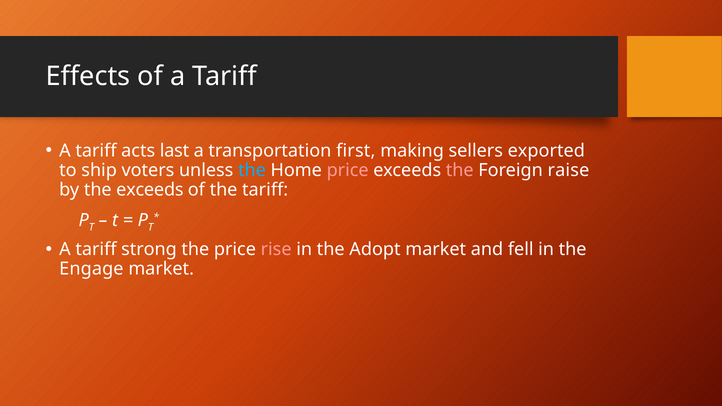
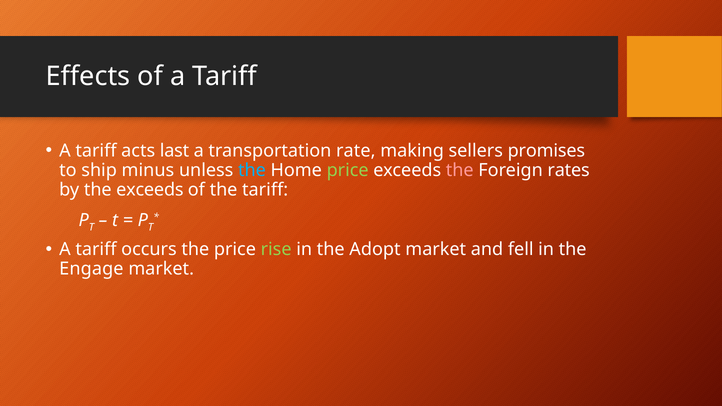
first: first -> rate
exported: exported -> promises
voters: voters -> minus
price at (348, 170) colour: pink -> light green
raise: raise -> rates
strong: strong -> occurs
rise colour: pink -> light green
